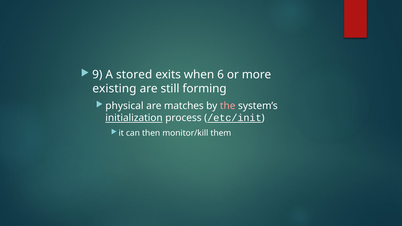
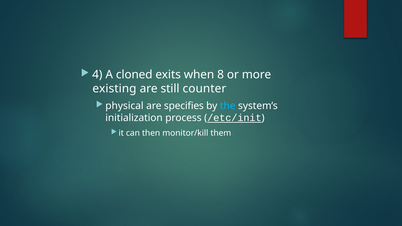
9: 9 -> 4
stored: stored -> cloned
6: 6 -> 8
forming: forming -> counter
matches: matches -> specifies
the colour: pink -> light blue
initialization underline: present -> none
